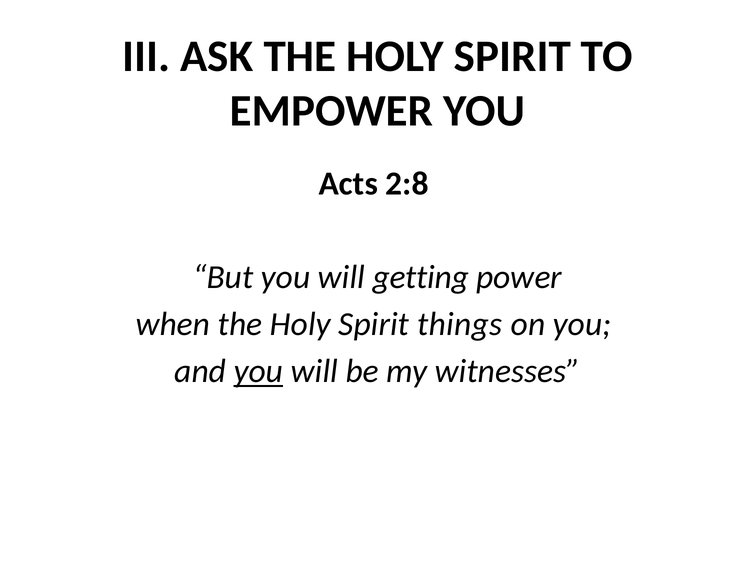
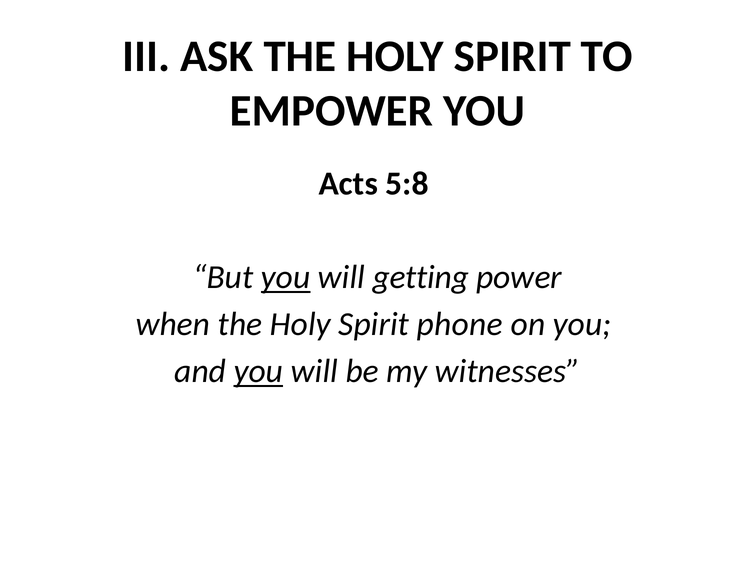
2:8: 2:8 -> 5:8
you at (286, 278) underline: none -> present
things: things -> phone
